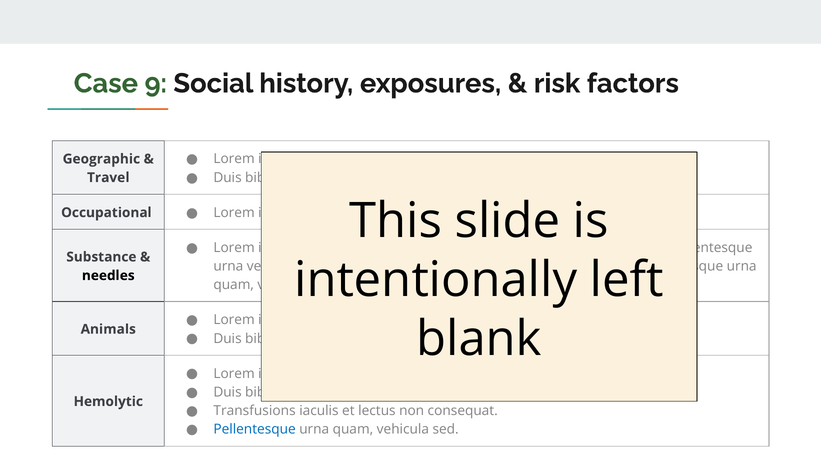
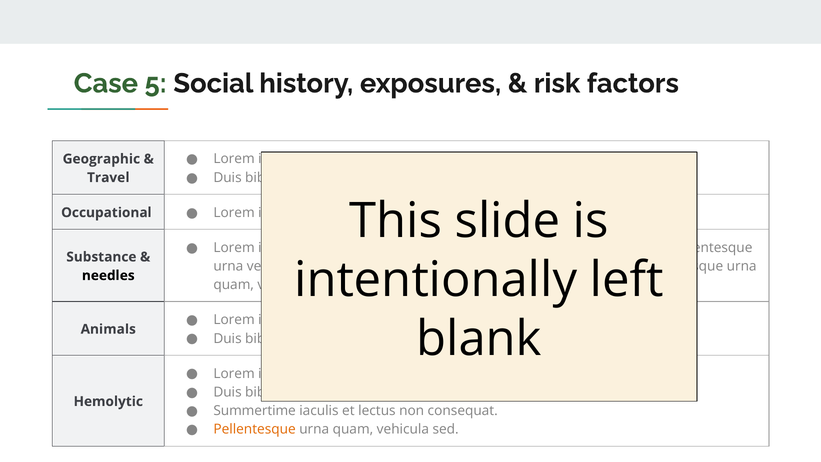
9: 9 -> 5
Transfusions: Transfusions -> Summertime
Pellentesque at (255, 429) colour: blue -> orange
